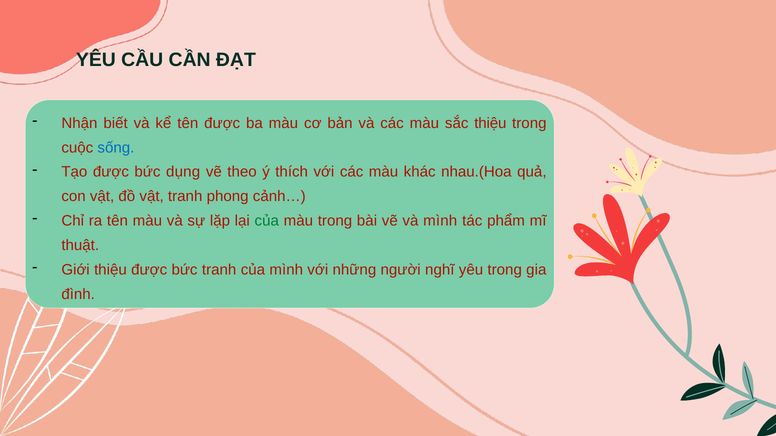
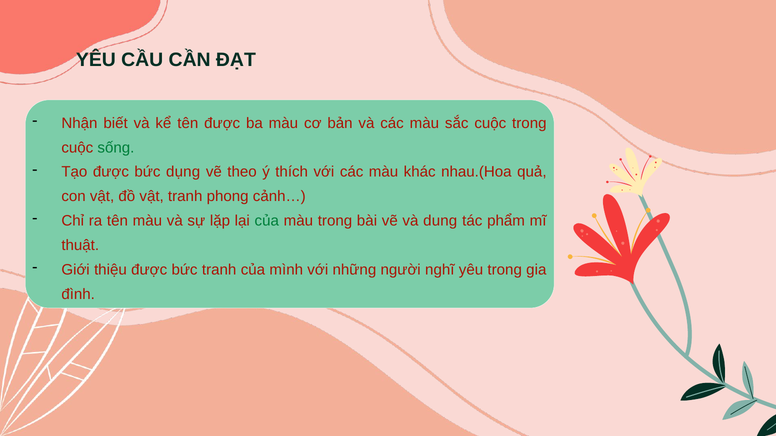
sắc thiệu: thiệu -> cuộc
sống colour: blue -> green
và mình: mình -> dung
